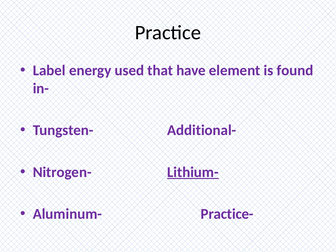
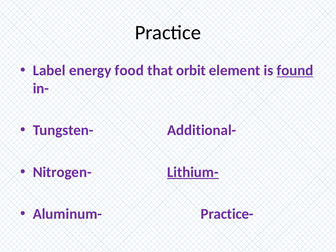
used: used -> food
have: have -> orbit
found underline: none -> present
